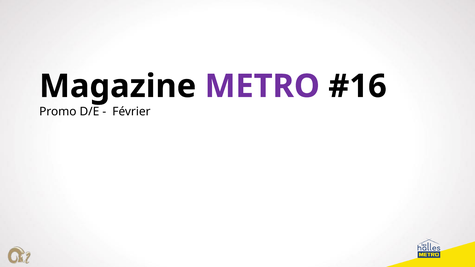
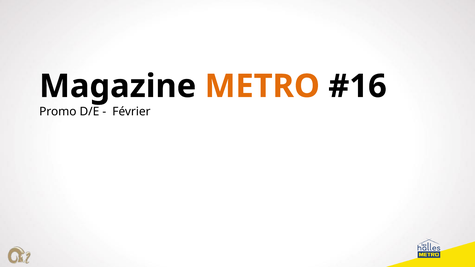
METRO colour: purple -> orange
